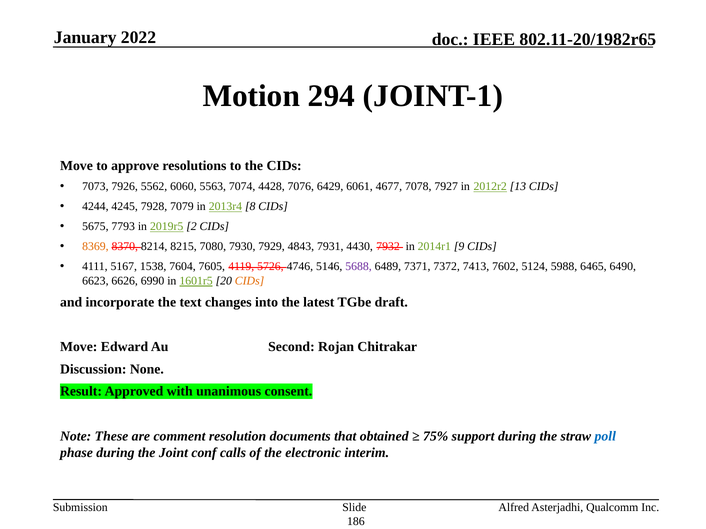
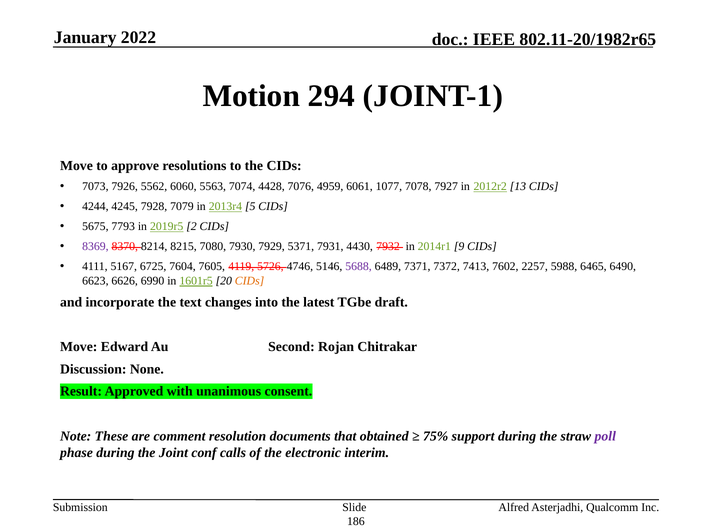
6429: 6429 -> 4959
4677: 4677 -> 1077
8: 8 -> 5
8369 colour: orange -> purple
4843: 4843 -> 5371
1538: 1538 -> 6725
5124: 5124 -> 2257
poll colour: blue -> purple
